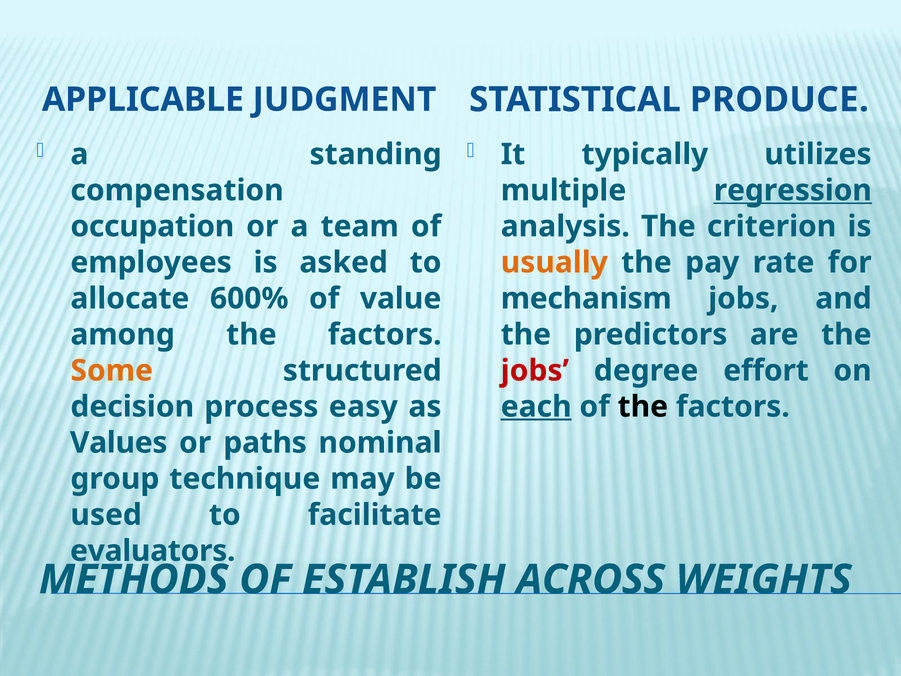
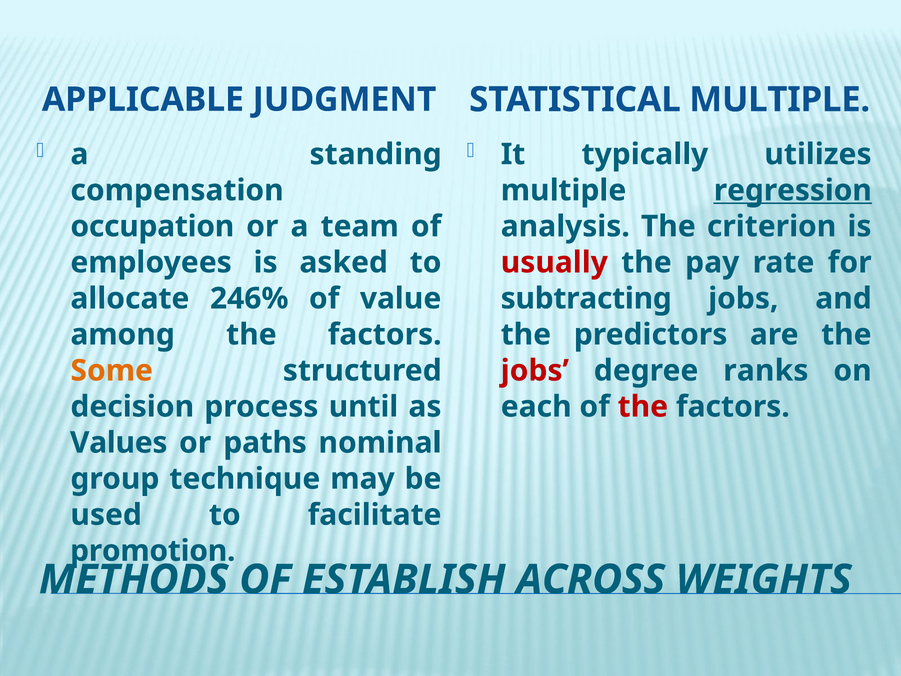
STATISTICAL PRODUCE: PRODUCE -> MULTIPLE
usually colour: orange -> red
600%: 600% -> 246%
mechanism: mechanism -> subtracting
effort: effort -> ranks
easy: easy -> until
each underline: present -> none
the at (643, 407) colour: black -> red
evaluators: evaluators -> promotion
